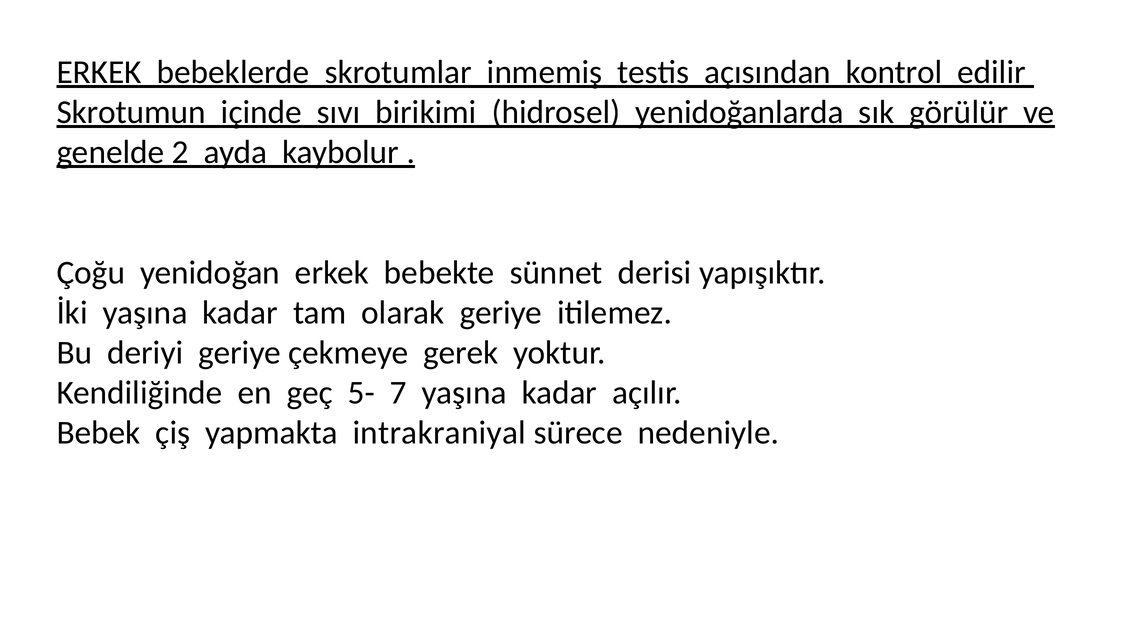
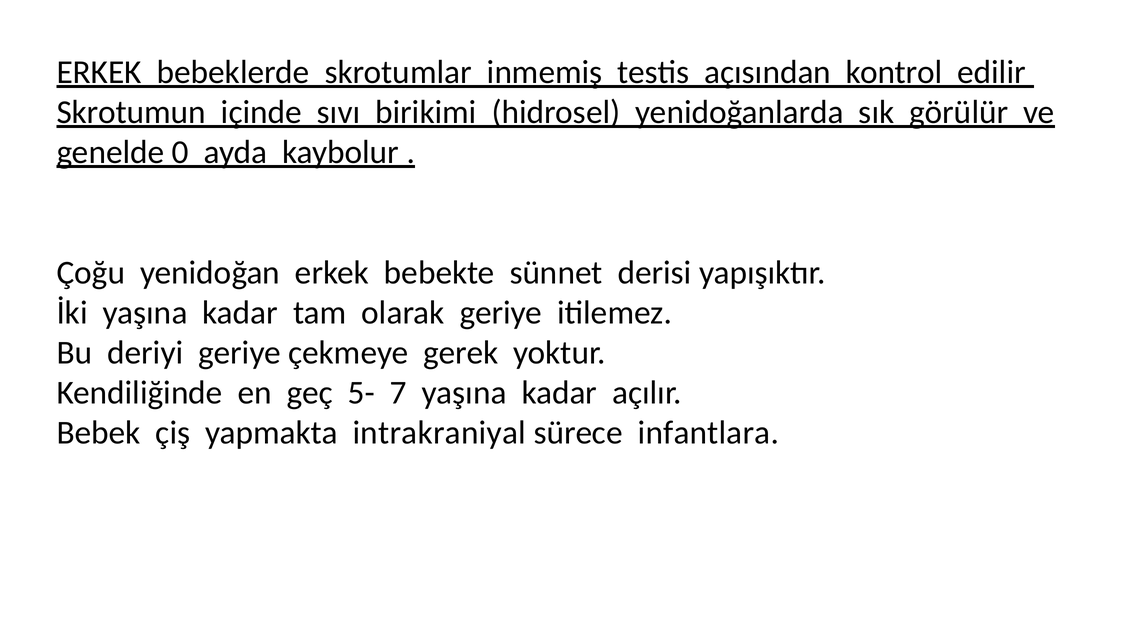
2: 2 -> 0
nedeniyle: nedeniyle -> infantlara
